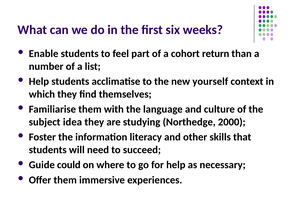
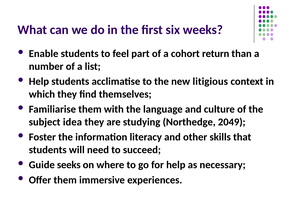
yourself: yourself -> litigious
2000: 2000 -> 2049
could: could -> seeks
